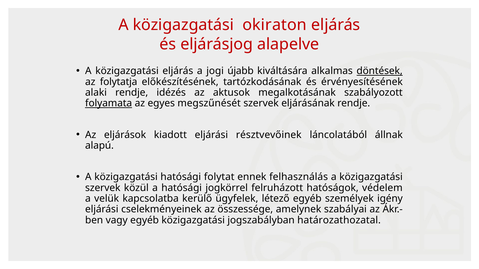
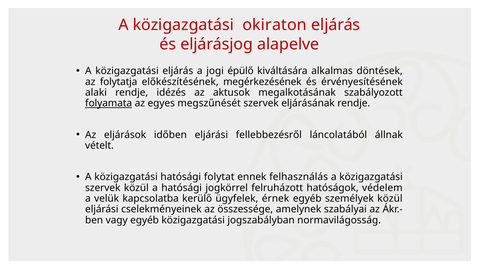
újabb: újabb -> épülő
döntések underline: present -> none
tartózkodásának: tartózkodásának -> megérkezésének
kiadott: kiadott -> időben
résztvevőinek: résztvevőinek -> fellebbezésről
alapú: alapú -> vételt
létező: létező -> érnek
személyek igény: igény -> közül
határozathozatal: határozathozatal -> normavilágosság
